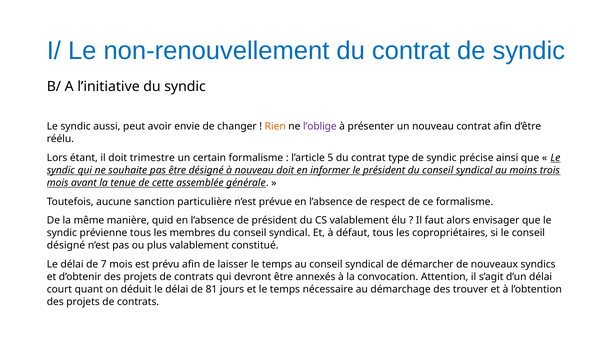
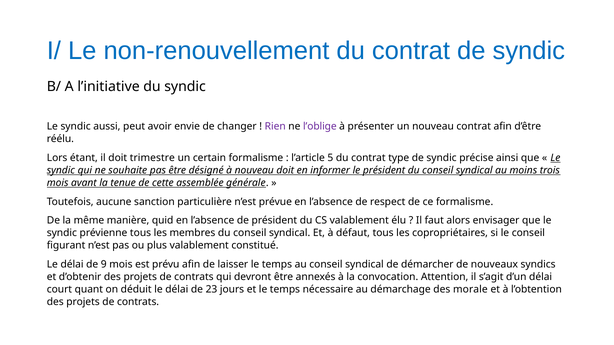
Rien colour: orange -> purple
désigné at (66, 246): désigné -> figurant
7: 7 -> 9
81: 81 -> 23
trouver: trouver -> morale
